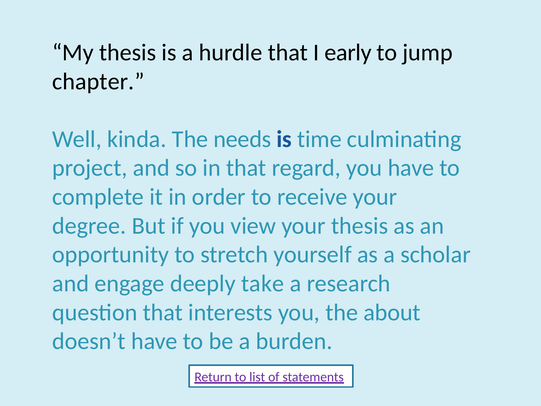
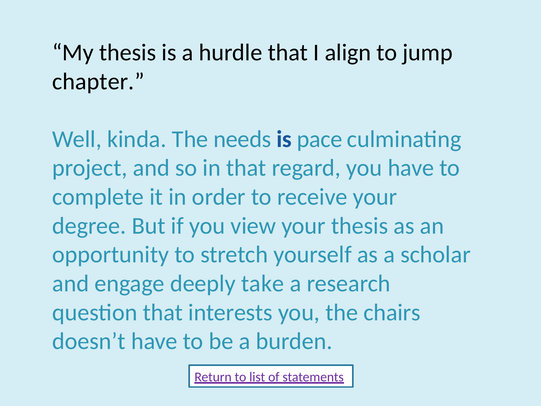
early: early -> align
time: time -> pace
about: about -> chairs
